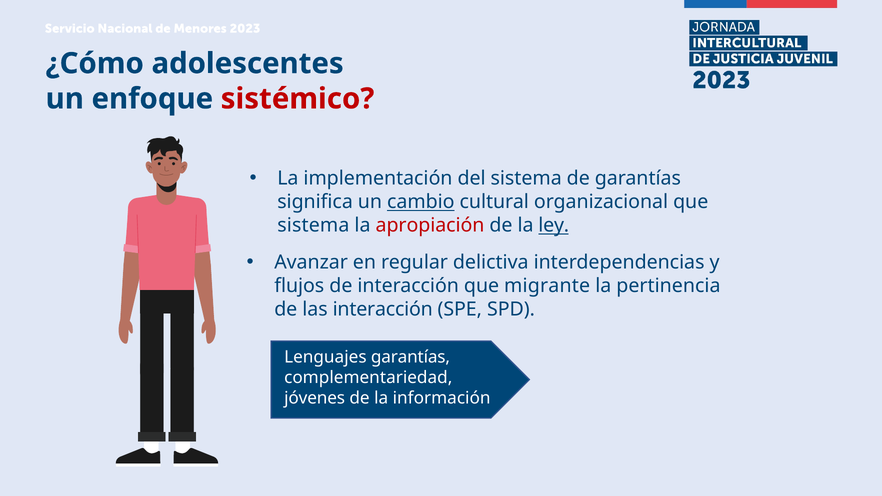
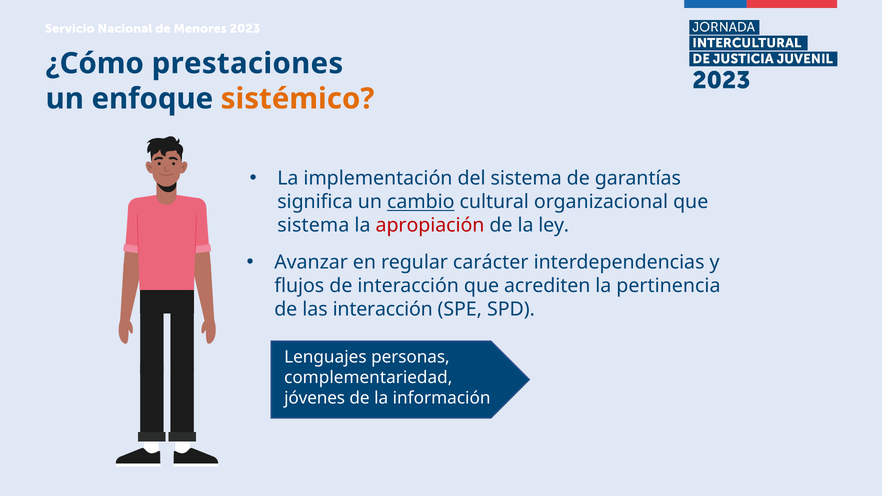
adolescentes: adolescentes -> prestaciones
sistémico colour: red -> orange
ley underline: present -> none
delictiva: delictiva -> carácter
migrante: migrante -> acrediten
Lenguajes garantías: garantías -> personas
